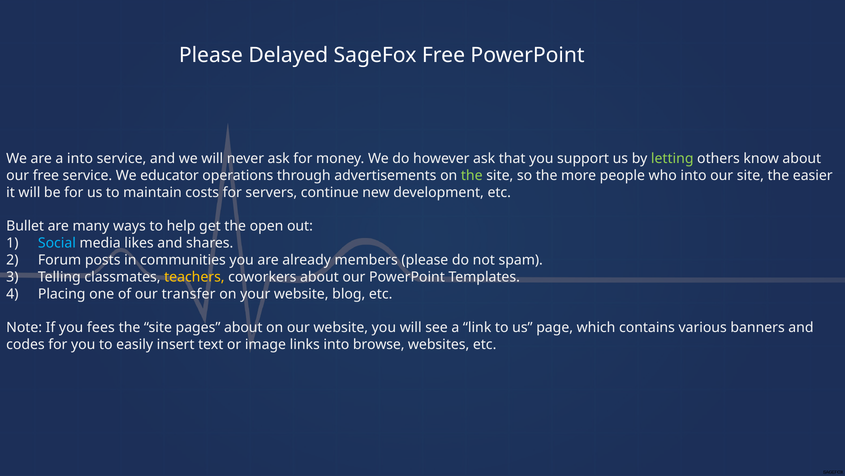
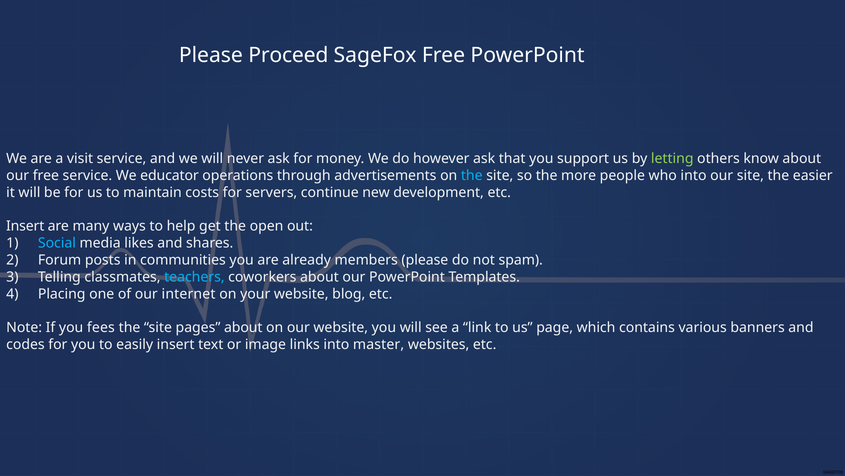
Delayed: Delayed -> Proceed
a into: into -> visit
the at (472, 175) colour: light green -> light blue
Bullet at (25, 226): Bullet -> Insert
teachers colour: yellow -> light blue
transfer: transfer -> internet
browse: browse -> master
